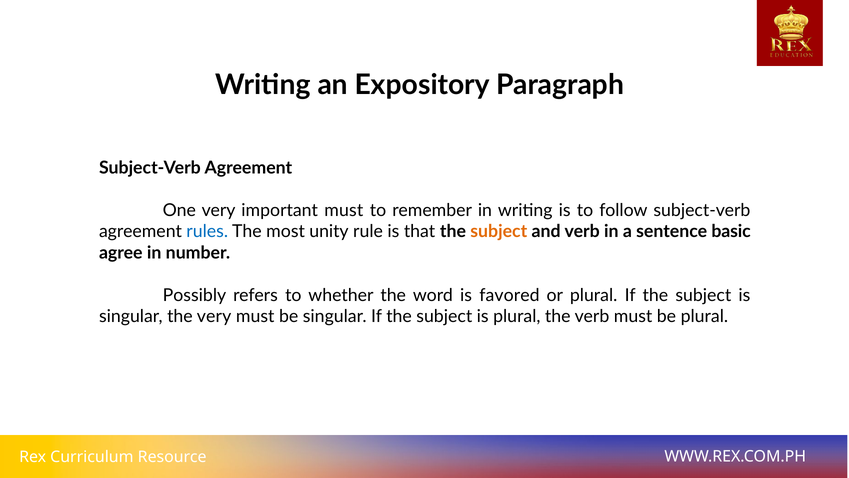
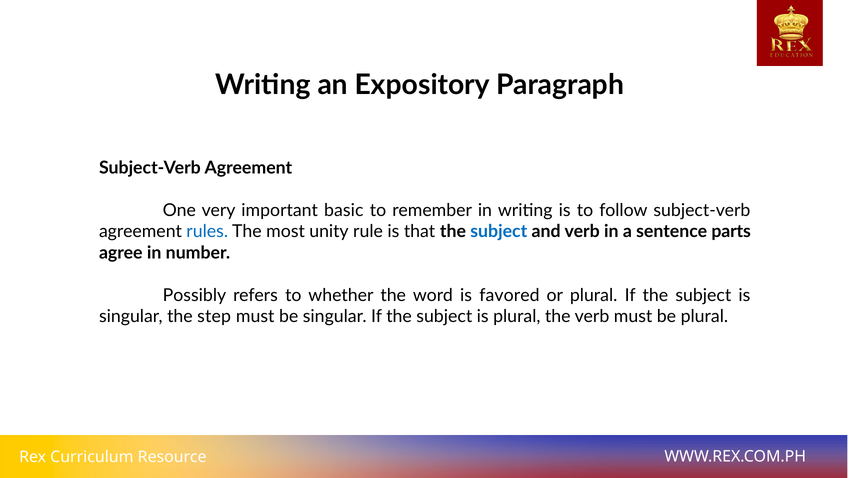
important must: must -> basic
subject at (499, 231) colour: orange -> blue
basic: basic -> parts
the very: very -> step
